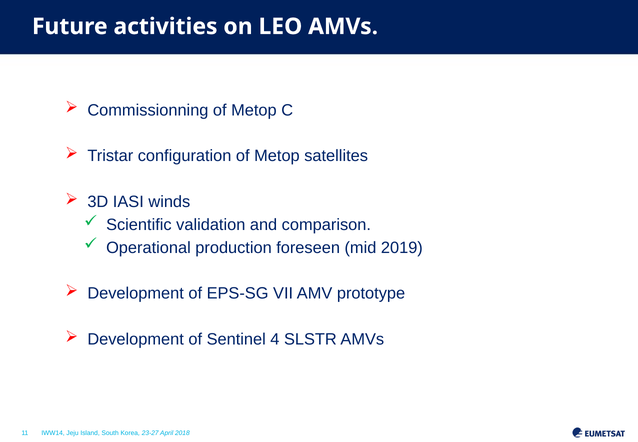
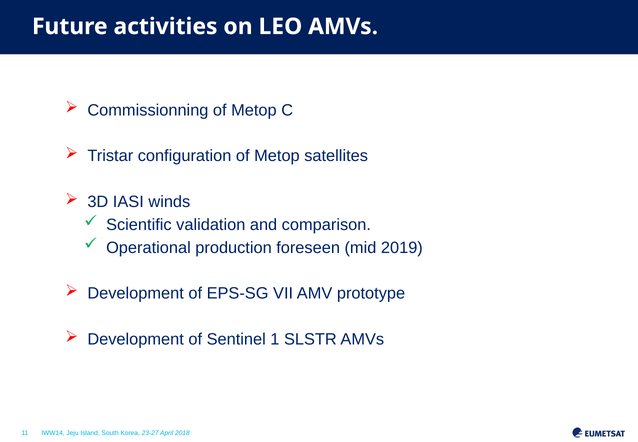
4: 4 -> 1
